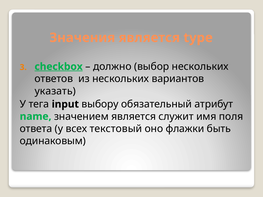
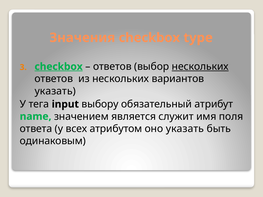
Значения является: является -> checkbox
должно at (112, 67): должно -> ответов
нескольких at (200, 67) underline: none -> present
текстовый: текстовый -> атрибутом
оно флажки: флажки -> указать
